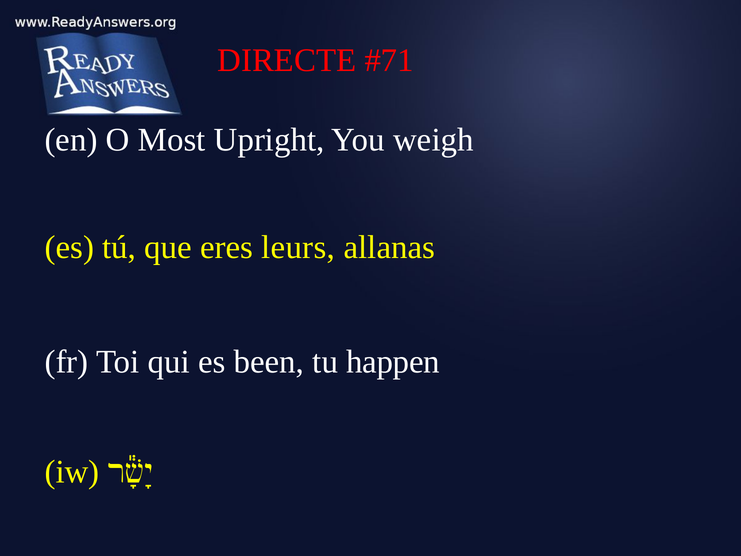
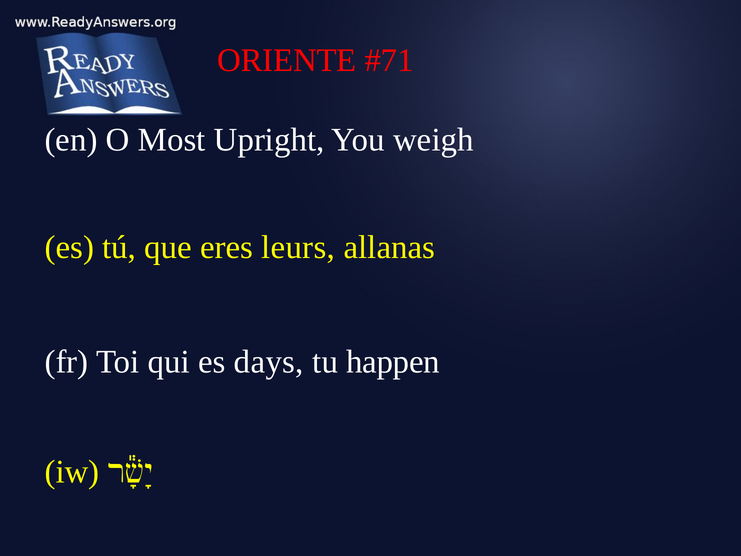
DIRECTE: DIRECTE -> ORIENTE
been: been -> days
